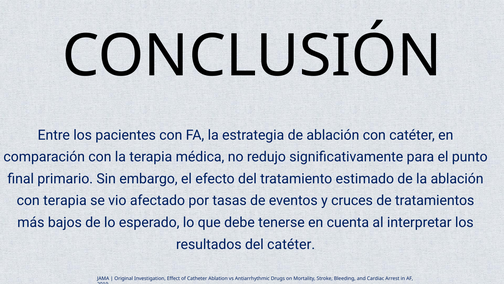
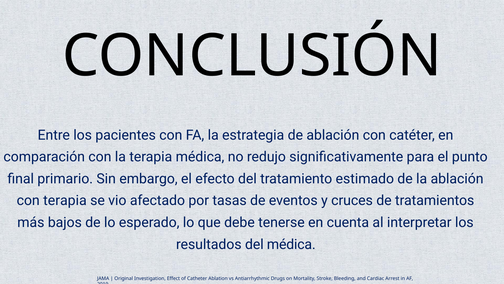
del catéter: catéter -> médica
